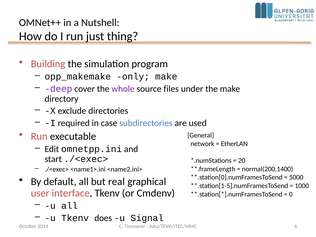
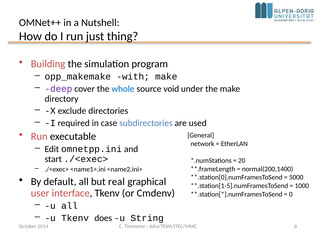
only: only -> with
whole colour: purple -> blue
files: files -> void
Signal: Signal -> String
